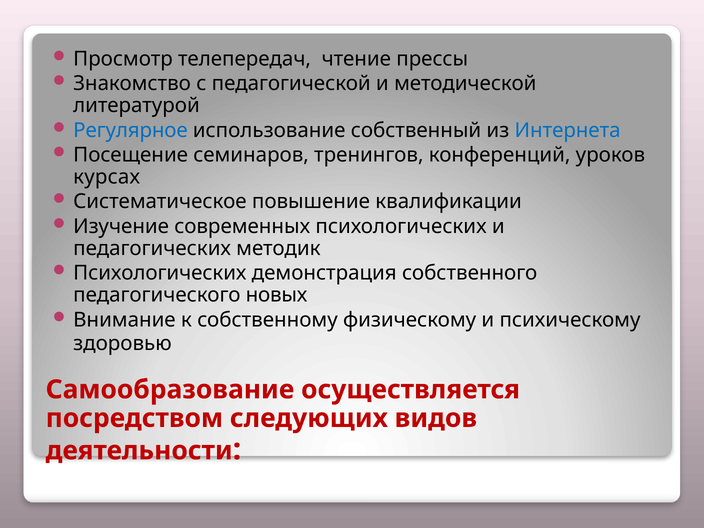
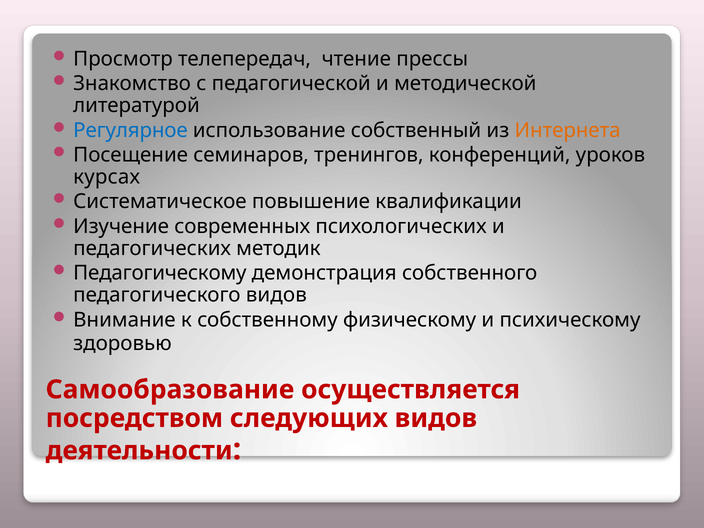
Интернета colour: blue -> orange
Психологических at (160, 273): Психологических -> Педагогическому
педагогического новых: новых -> видов
